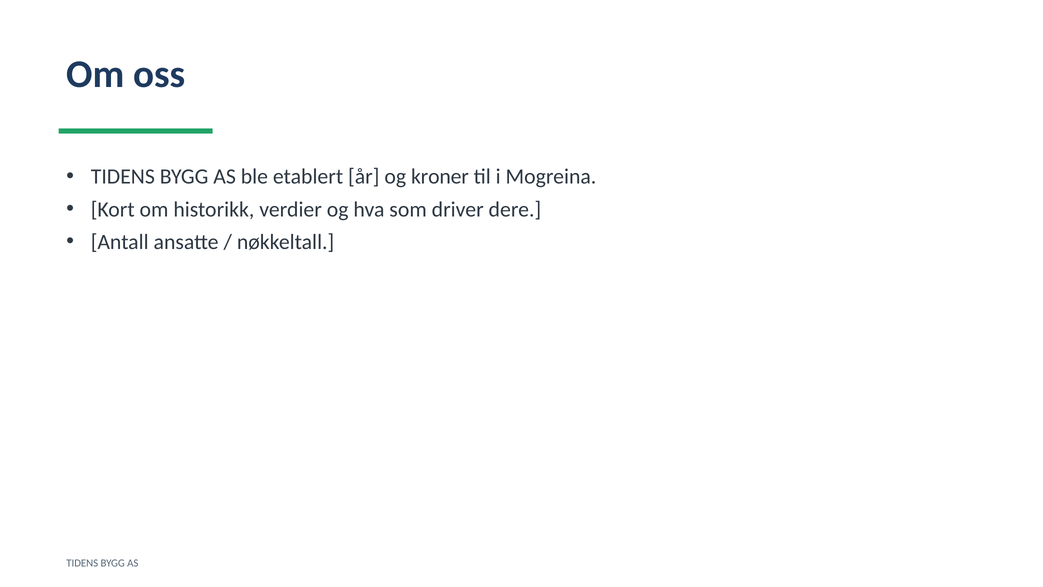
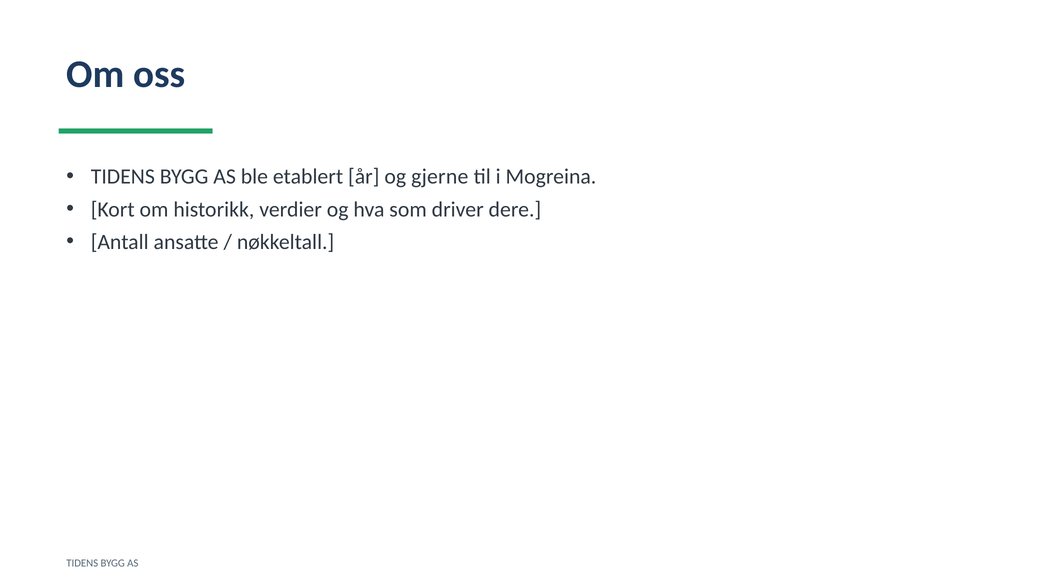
kroner: kroner -> gjerne
